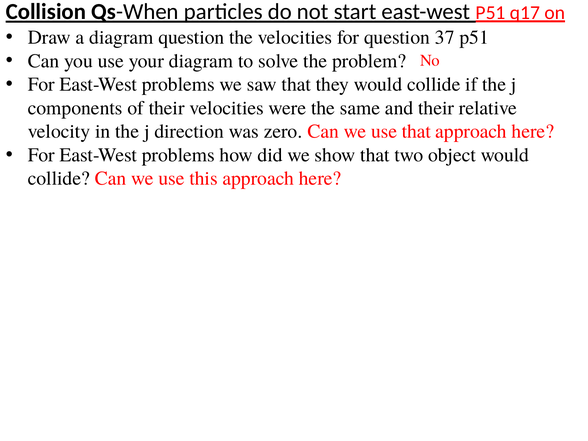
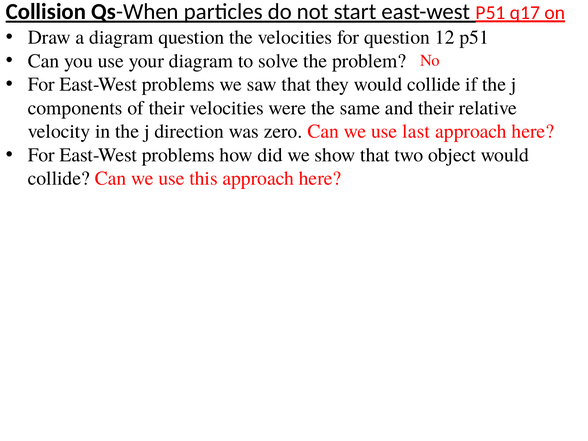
37: 37 -> 12
use that: that -> last
